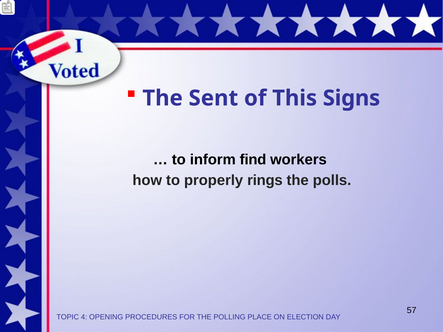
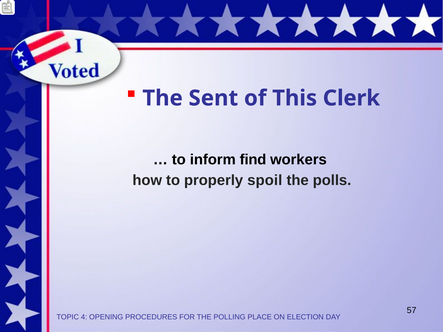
Signs: Signs -> Clerk
rings: rings -> spoil
